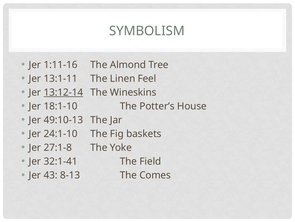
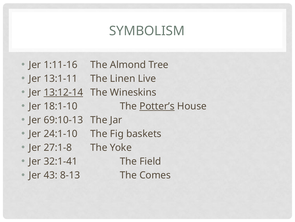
Feel: Feel -> Live
Potter’s underline: none -> present
49:10-13: 49:10-13 -> 69:10-13
